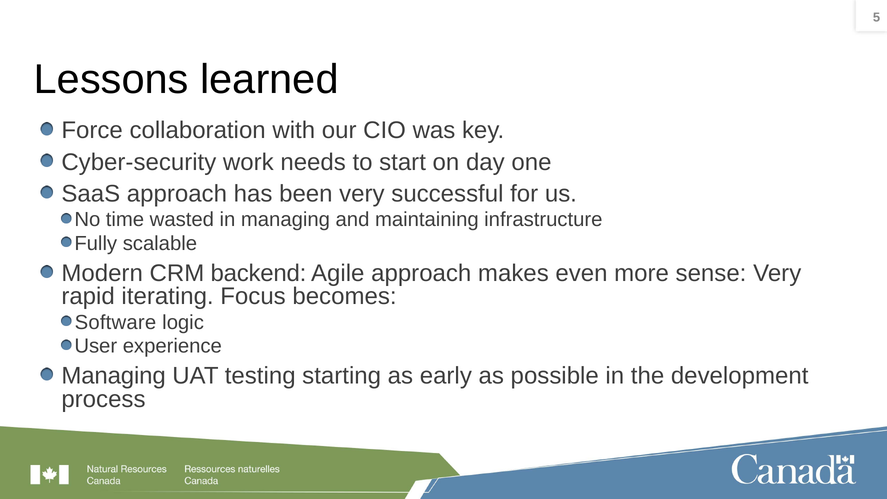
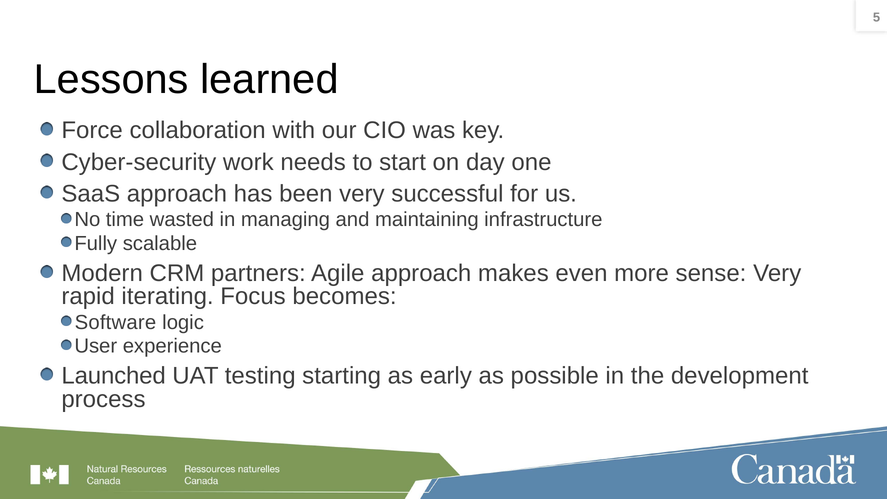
backend: backend -> partners
Managing at (114, 376): Managing -> Launched
